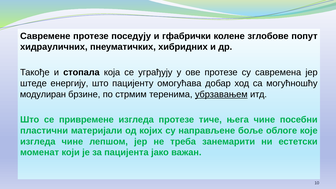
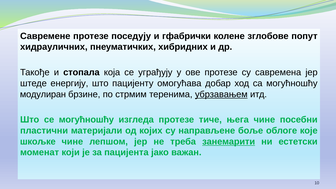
се привремене: привремене -> могућношћу
изгледа at (38, 142): изгледа -> шкољке
занемарити underline: none -> present
